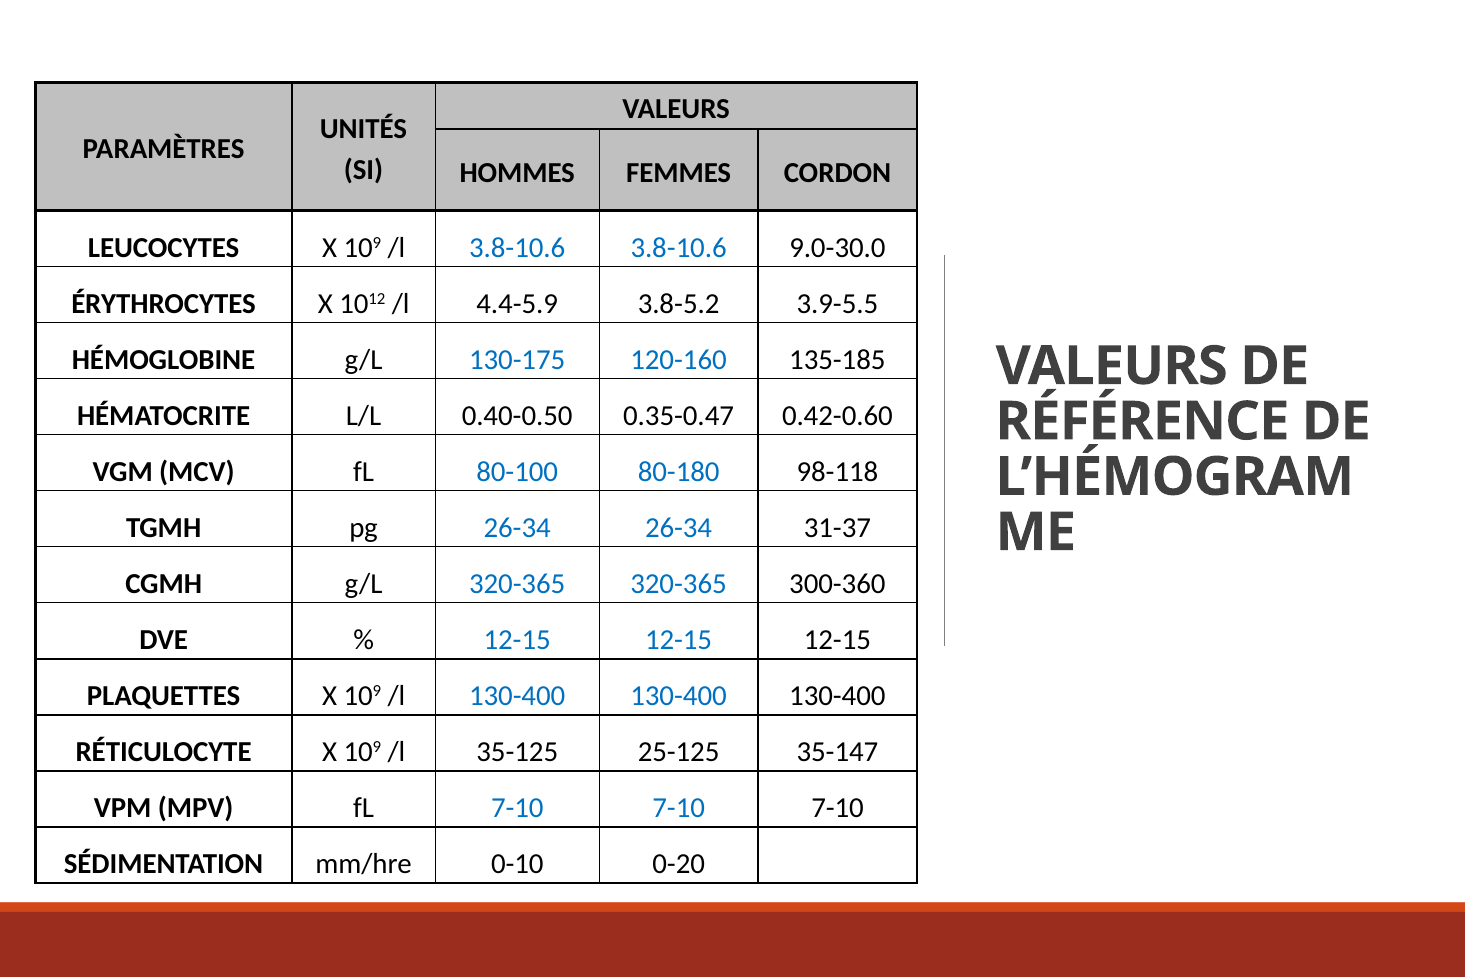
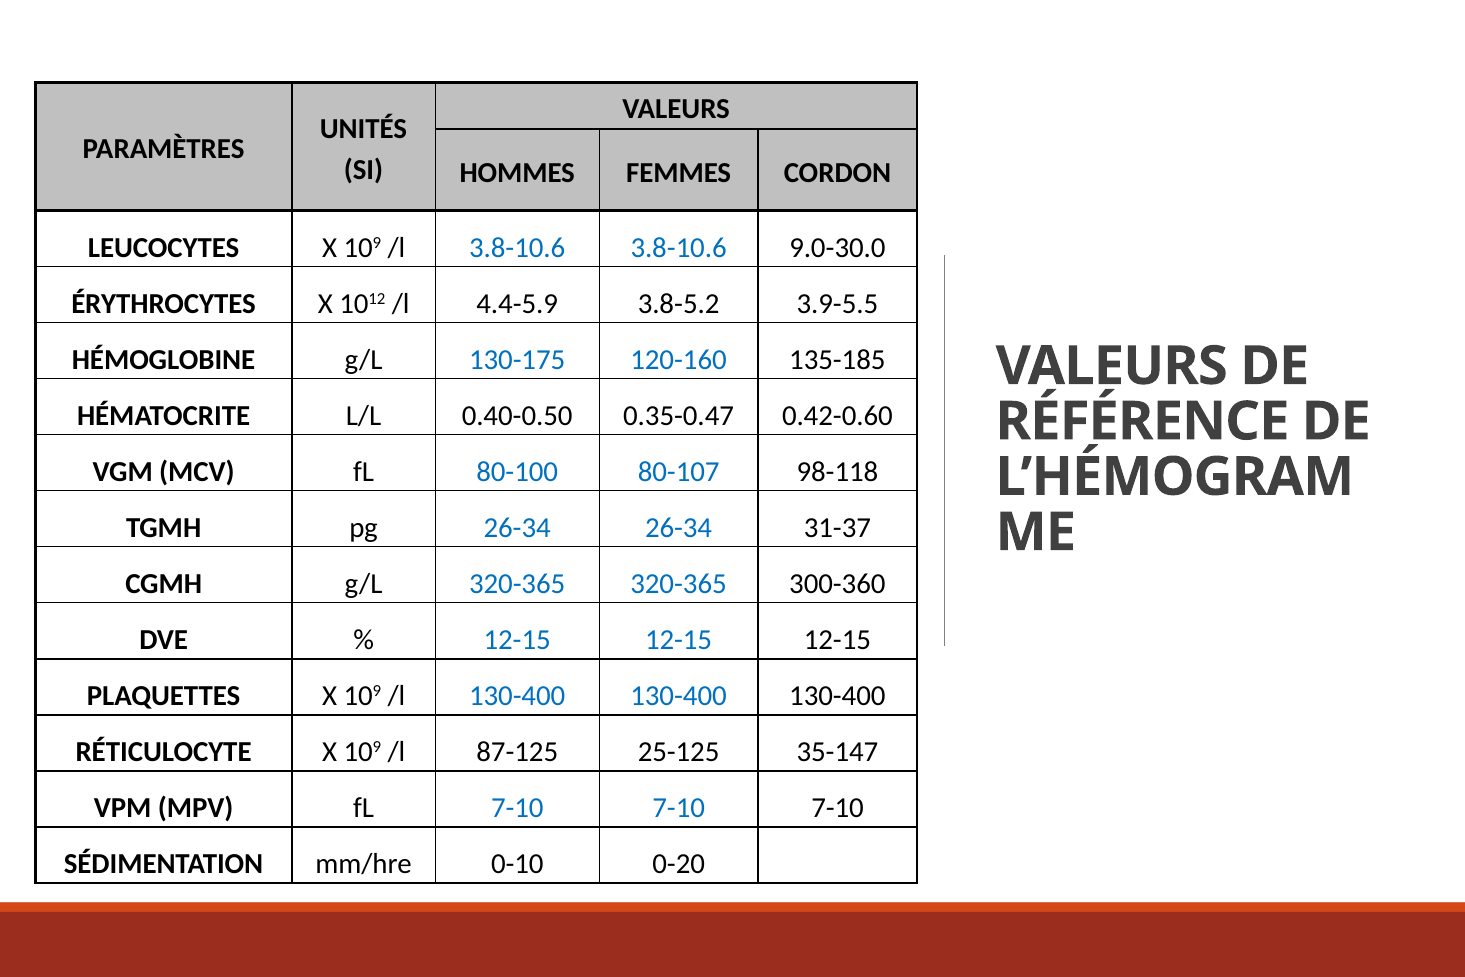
80-180: 80-180 -> 80-107
35-125: 35-125 -> 87-125
